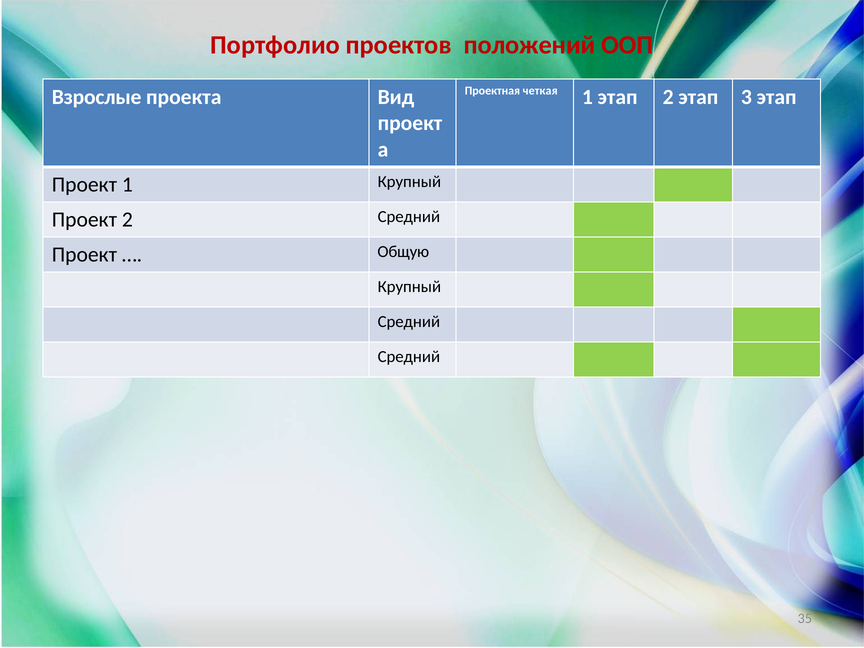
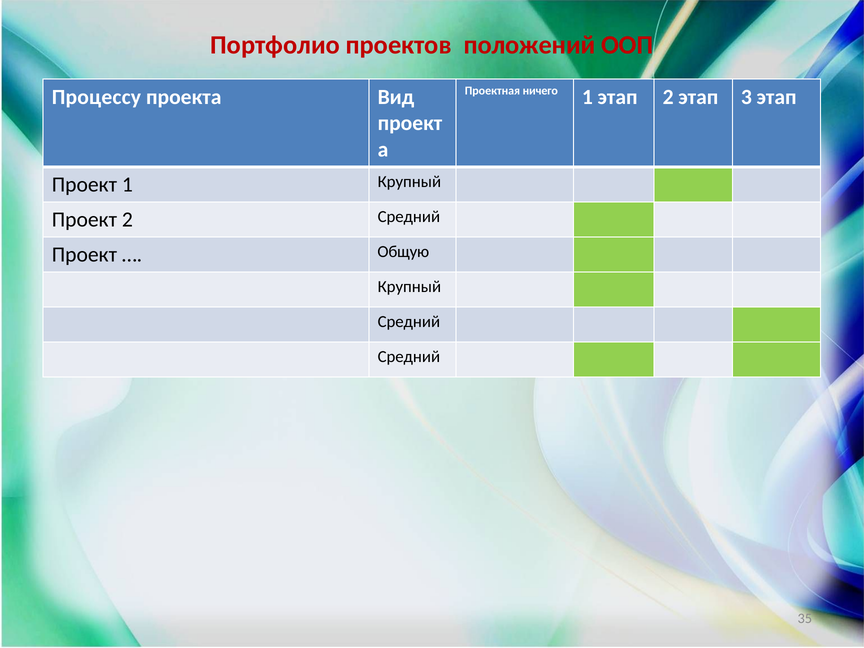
четкая: четкая -> ничего
Взрослые: Взрослые -> Процессу
